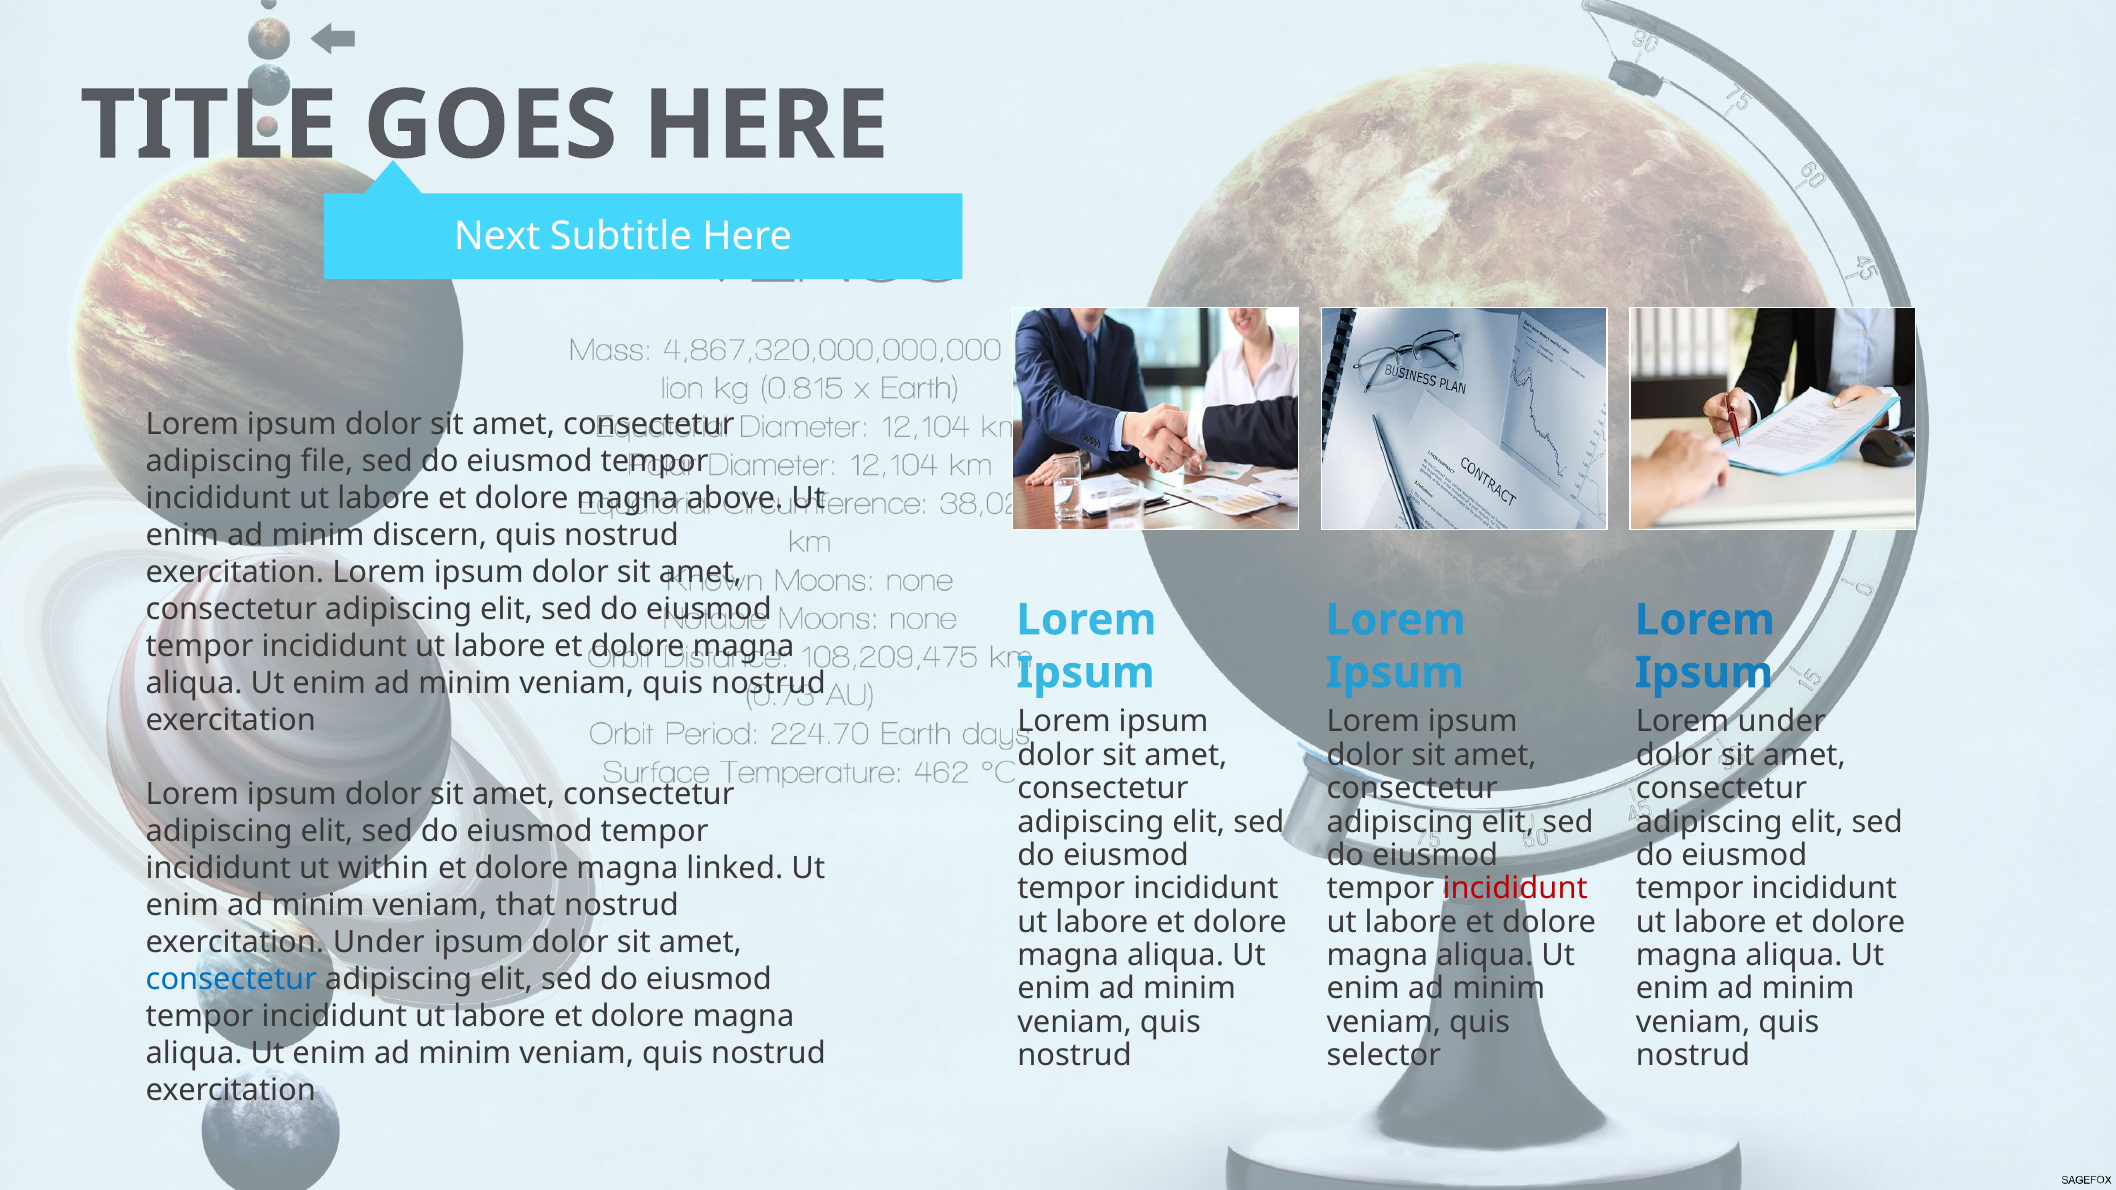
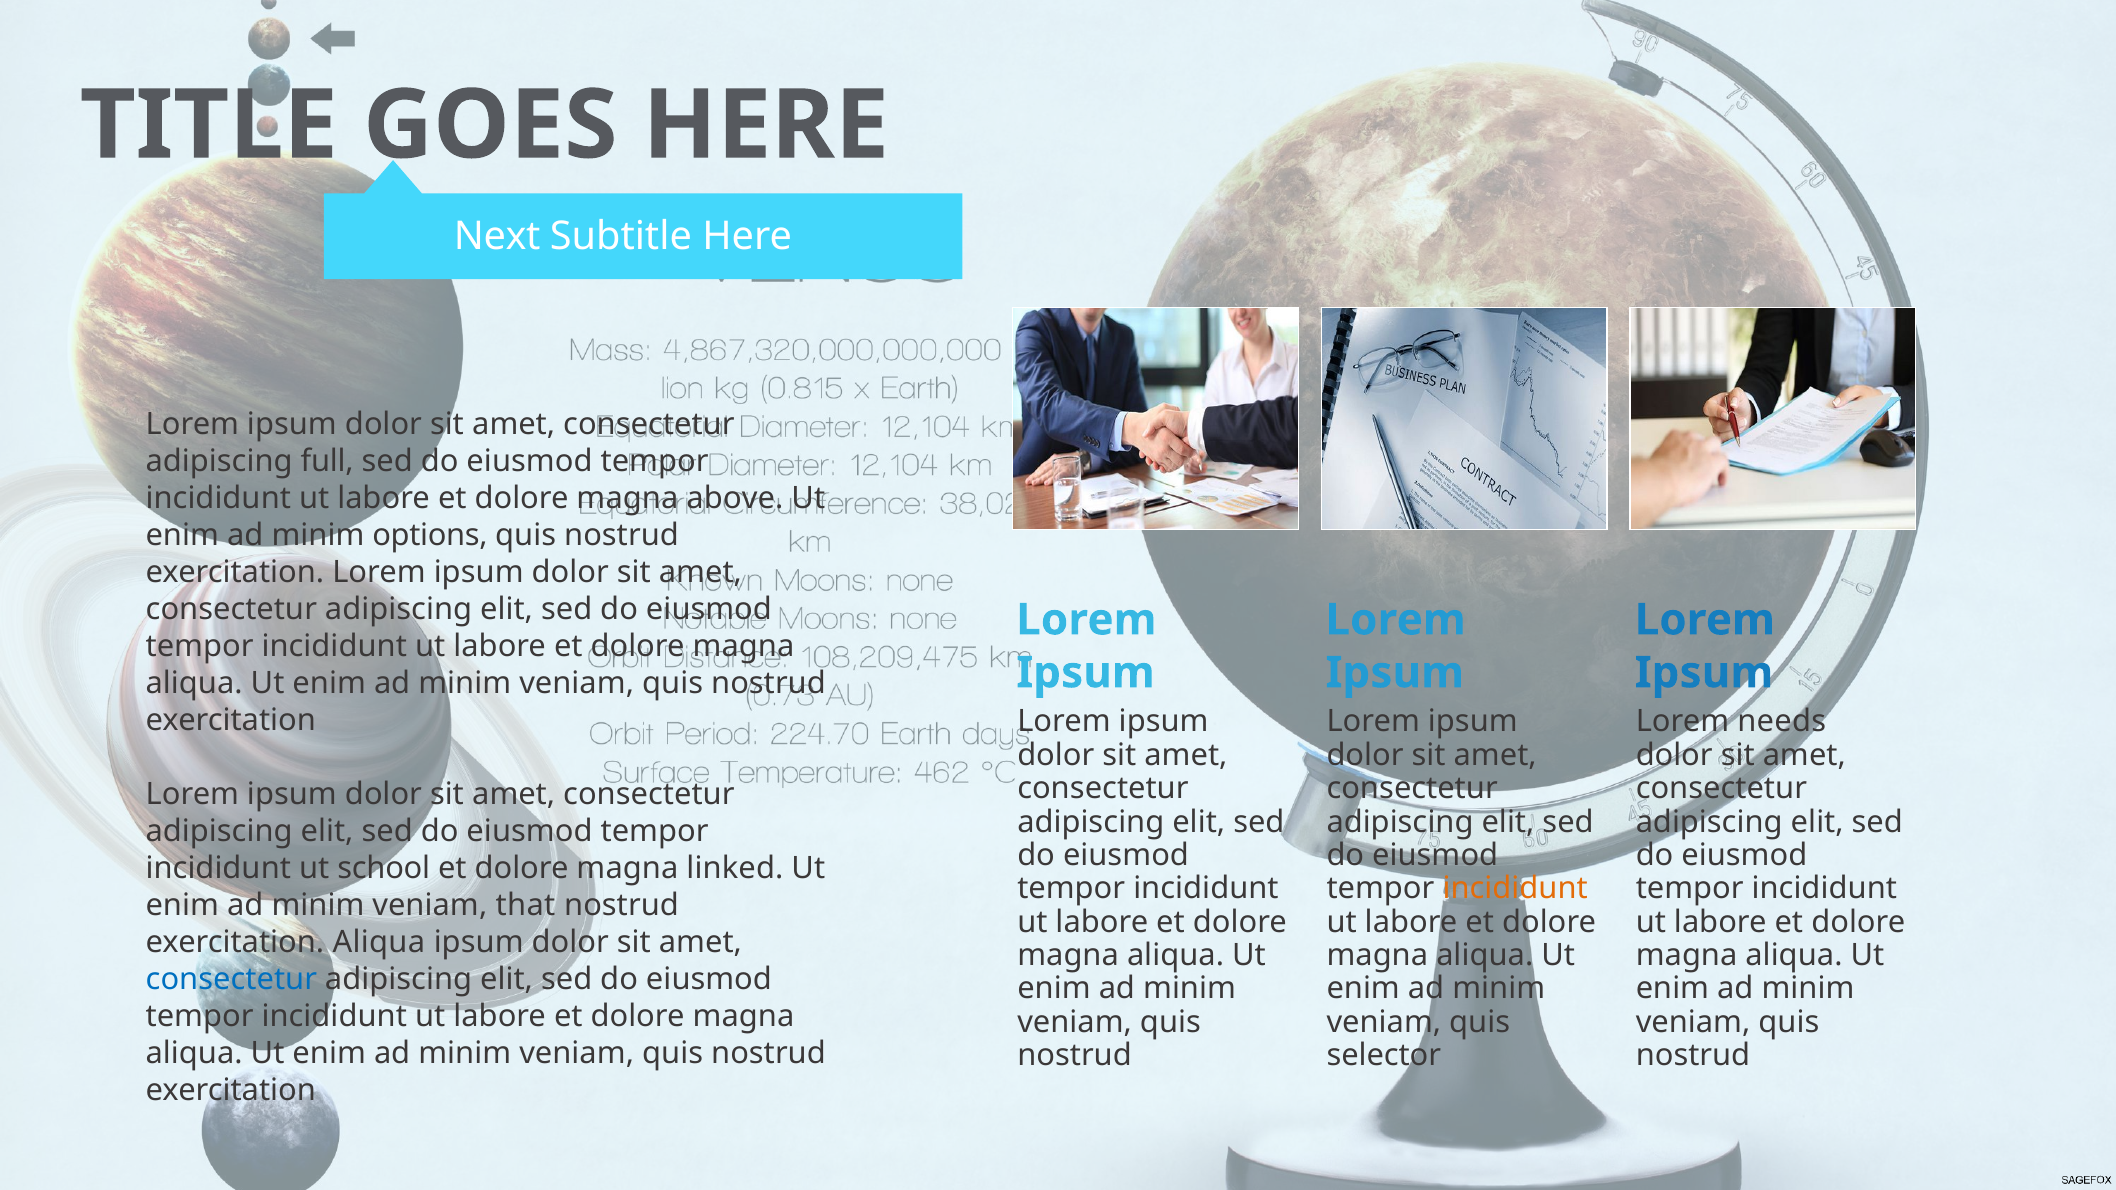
file: file -> full
discern: discern -> options
Lorem under: under -> needs
within: within -> school
incididunt at (1515, 889) colour: red -> orange
exercitation Under: Under -> Aliqua
